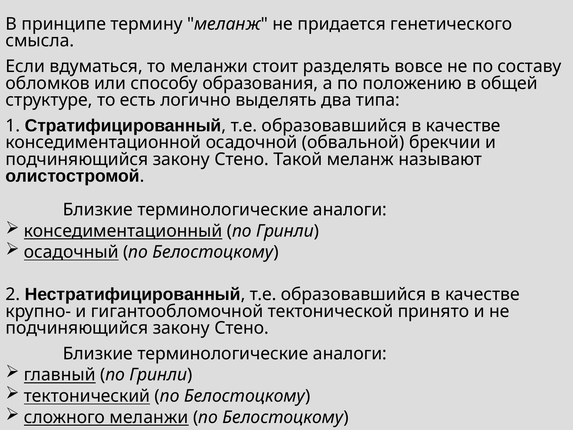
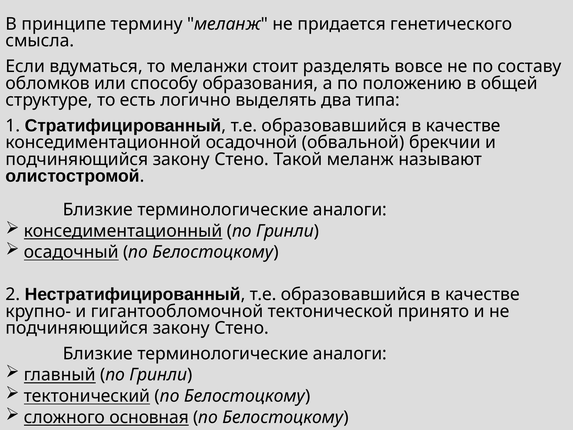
сложного меланжи: меланжи -> основная
